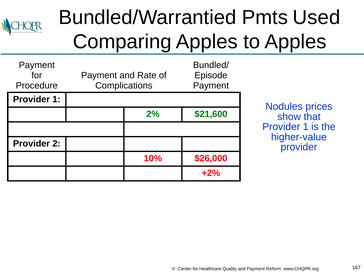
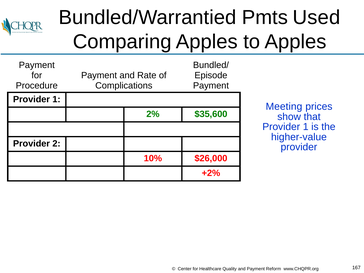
Nodules: Nodules -> Meeting
$21,600: $21,600 -> $35,600
